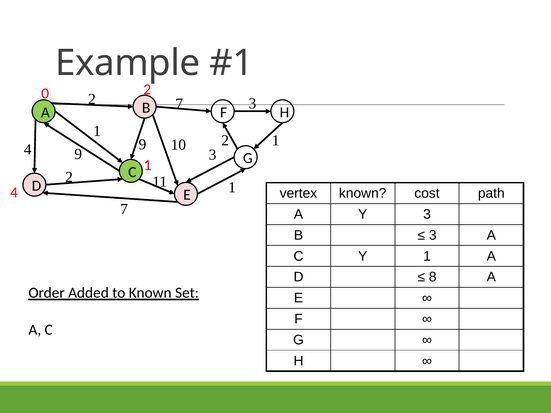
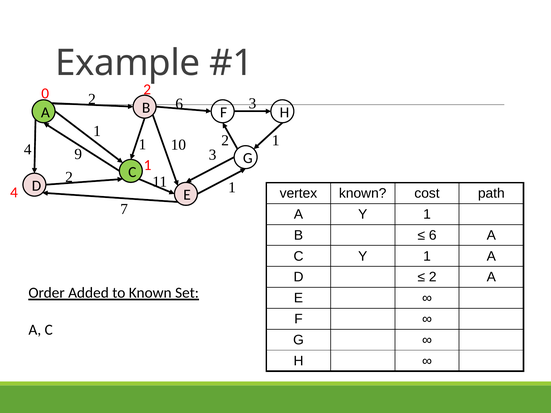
2 7: 7 -> 6
9 at (142, 145): 9 -> 1
A Y 3: 3 -> 1
3 at (433, 235): 3 -> 6
8 at (433, 277): 8 -> 2
